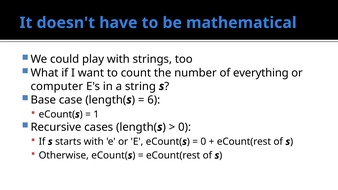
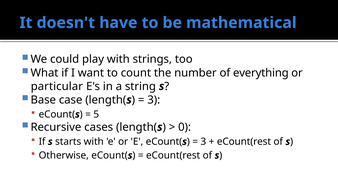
computer: computer -> particular
6 at (154, 100): 6 -> 3
1: 1 -> 5
0 at (203, 142): 0 -> 3
